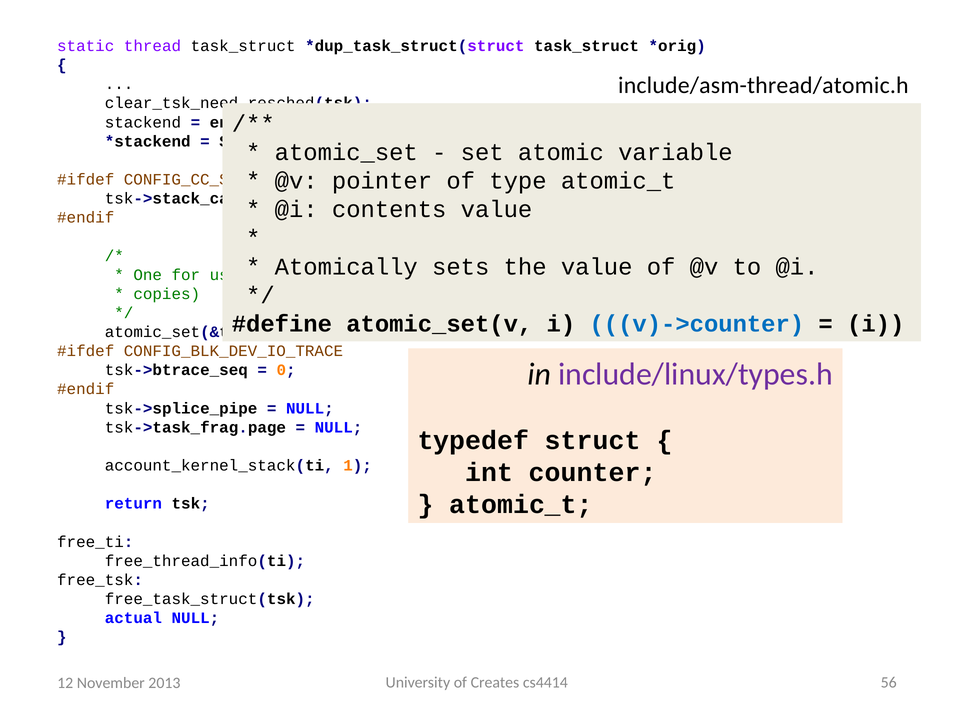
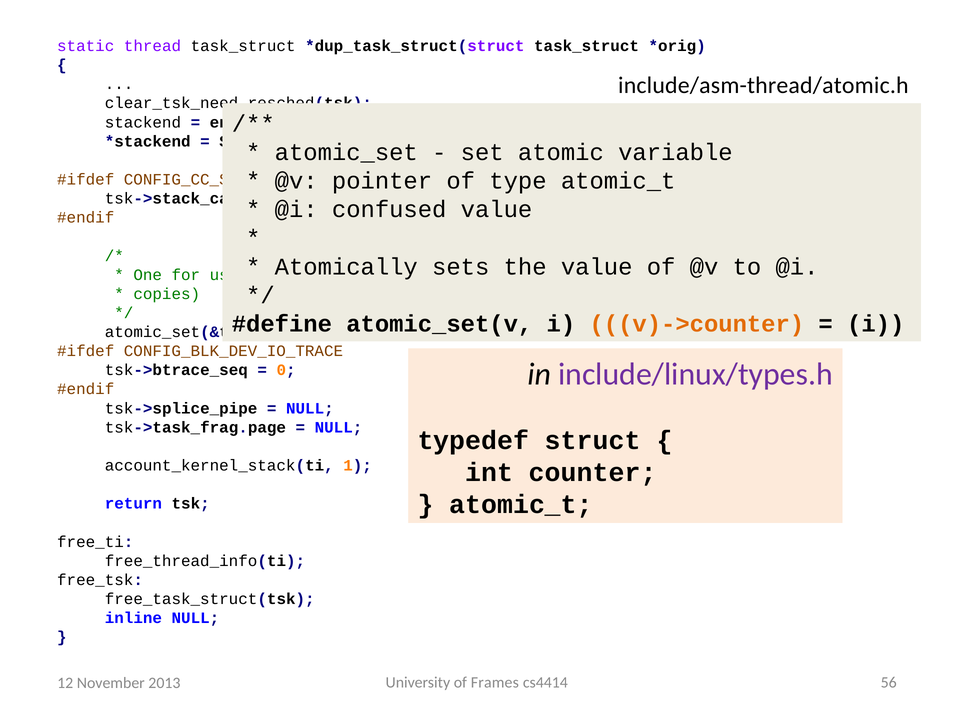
contents: contents -> confused
v)->counter colour: blue -> orange
actual: actual -> inline
Creates: Creates -> Frames
